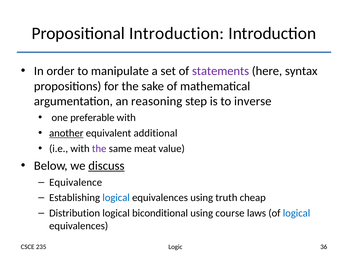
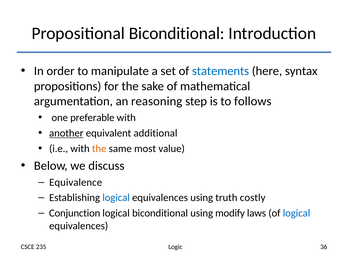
Propositional Introduction: Introduction -> Biconditional
statements colour: purple -> blue
inverse: inverse -> follows
the at (99, 149) colour: purple -> orange
meat: meat -> most
discuss underline: present -> none
cheap: cheap -> costly
Distribution: Distribution -> Conjunction
course: course -> modify
